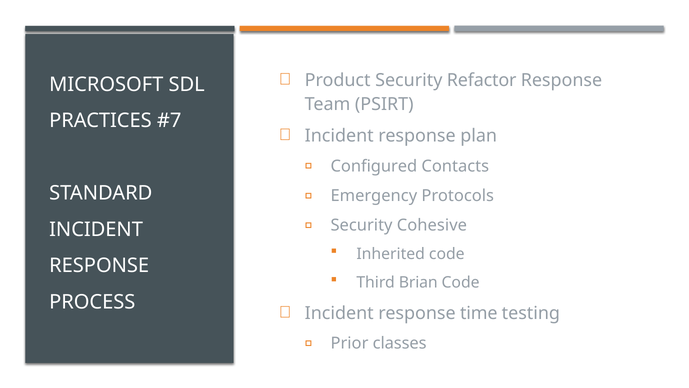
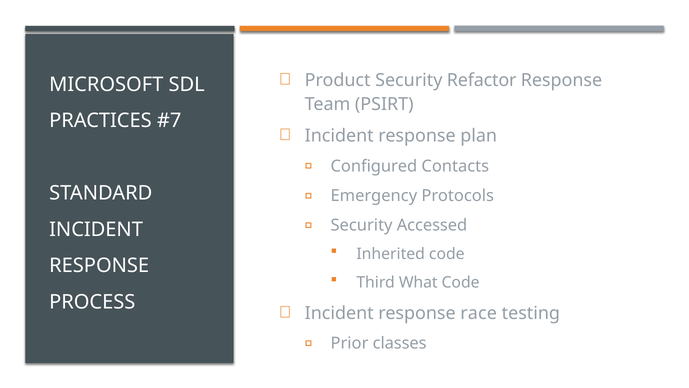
Cohesive: Cohesive -> Accessed
Brian: Brian -> What
time: time -> race
